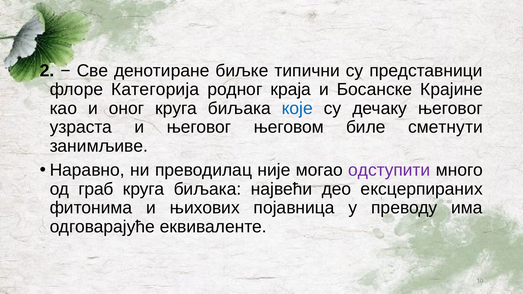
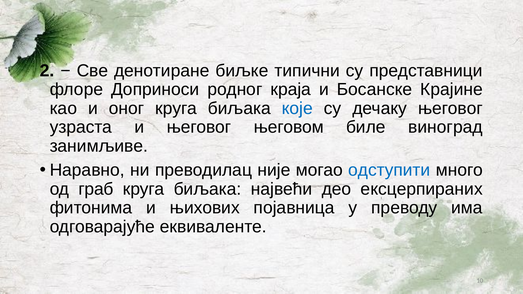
Категорија: Категорија -> Доприноси
сметнути: сметнути -> виноград
одступити colour: purple -> blue
